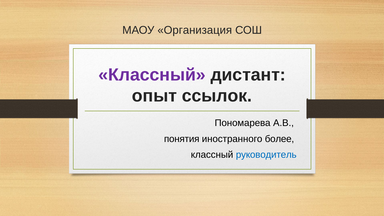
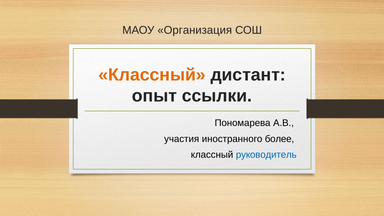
Классный at (152, 75) colour: purple -> orange
ссылок: ссылок -> ссылки
понятия: понятия -> участия
